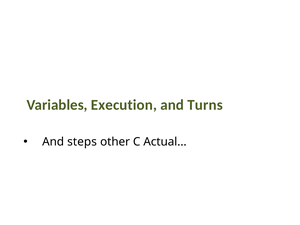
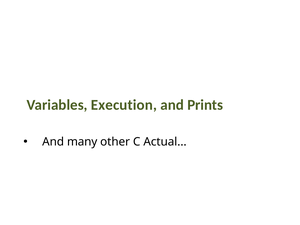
Turns: Turns -> Prints
steps: steps -> many
